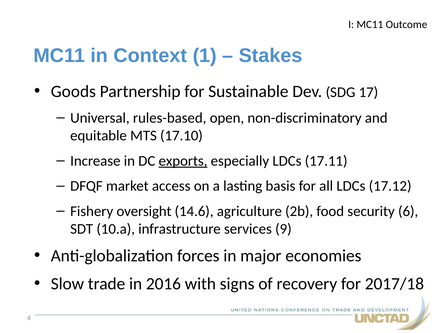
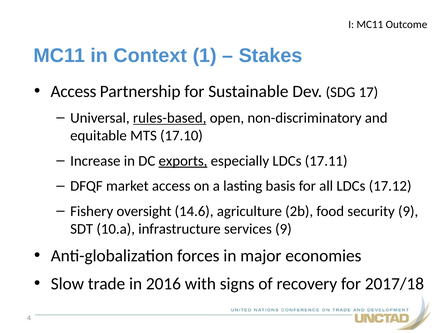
Goods at (73, 91): Goods -> Access
rules-based underline: none -> present
security 6: 6 -> 9
